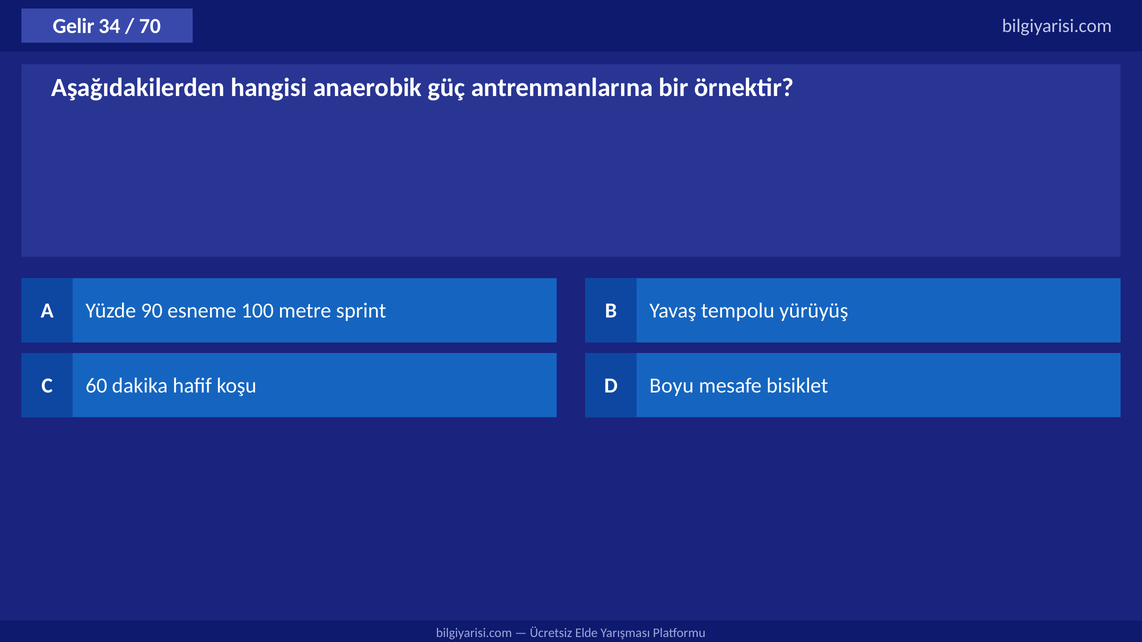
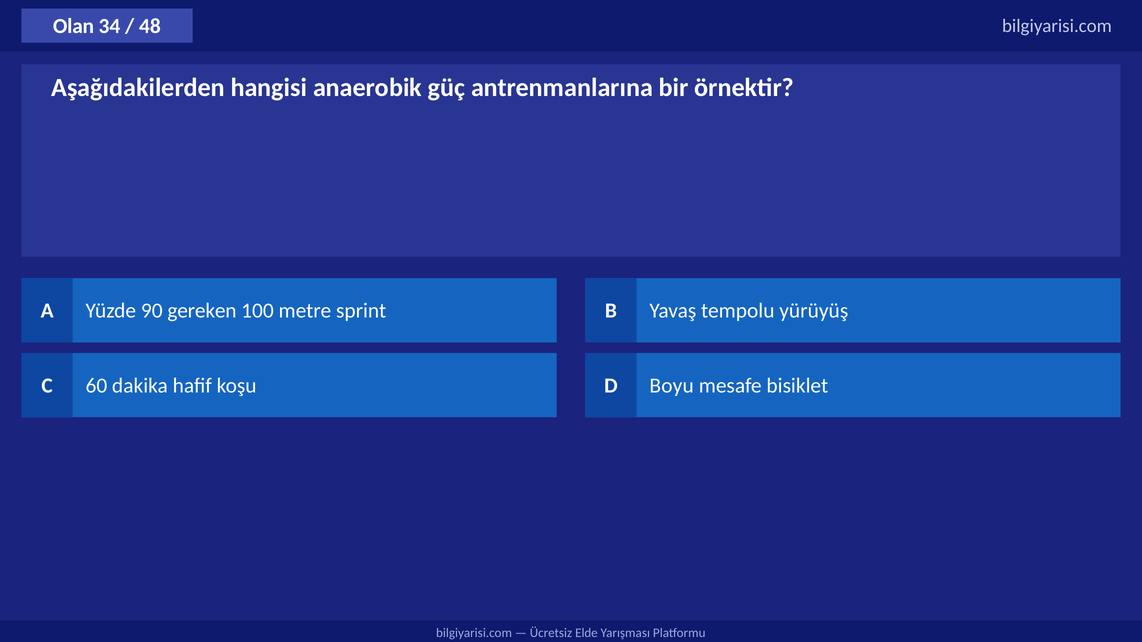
Gelir: Gelir -> Olan
70: 70 -> 48
esneme: esneme -> gereken
